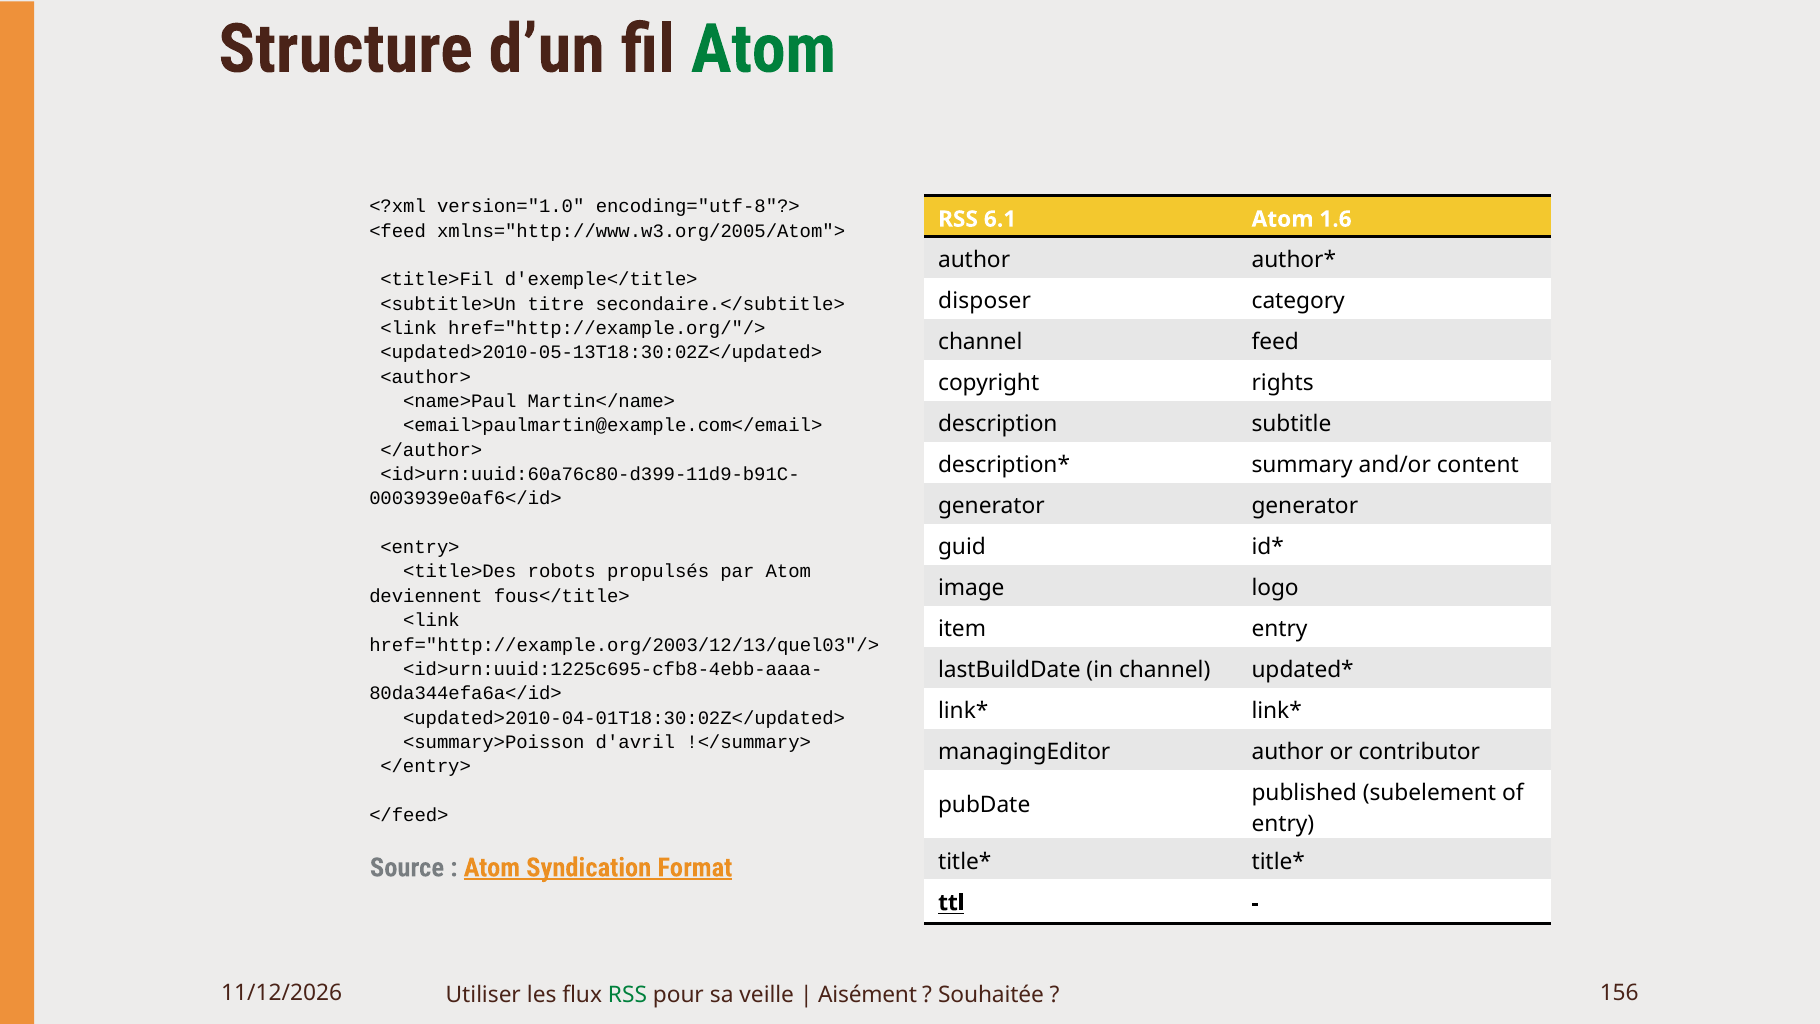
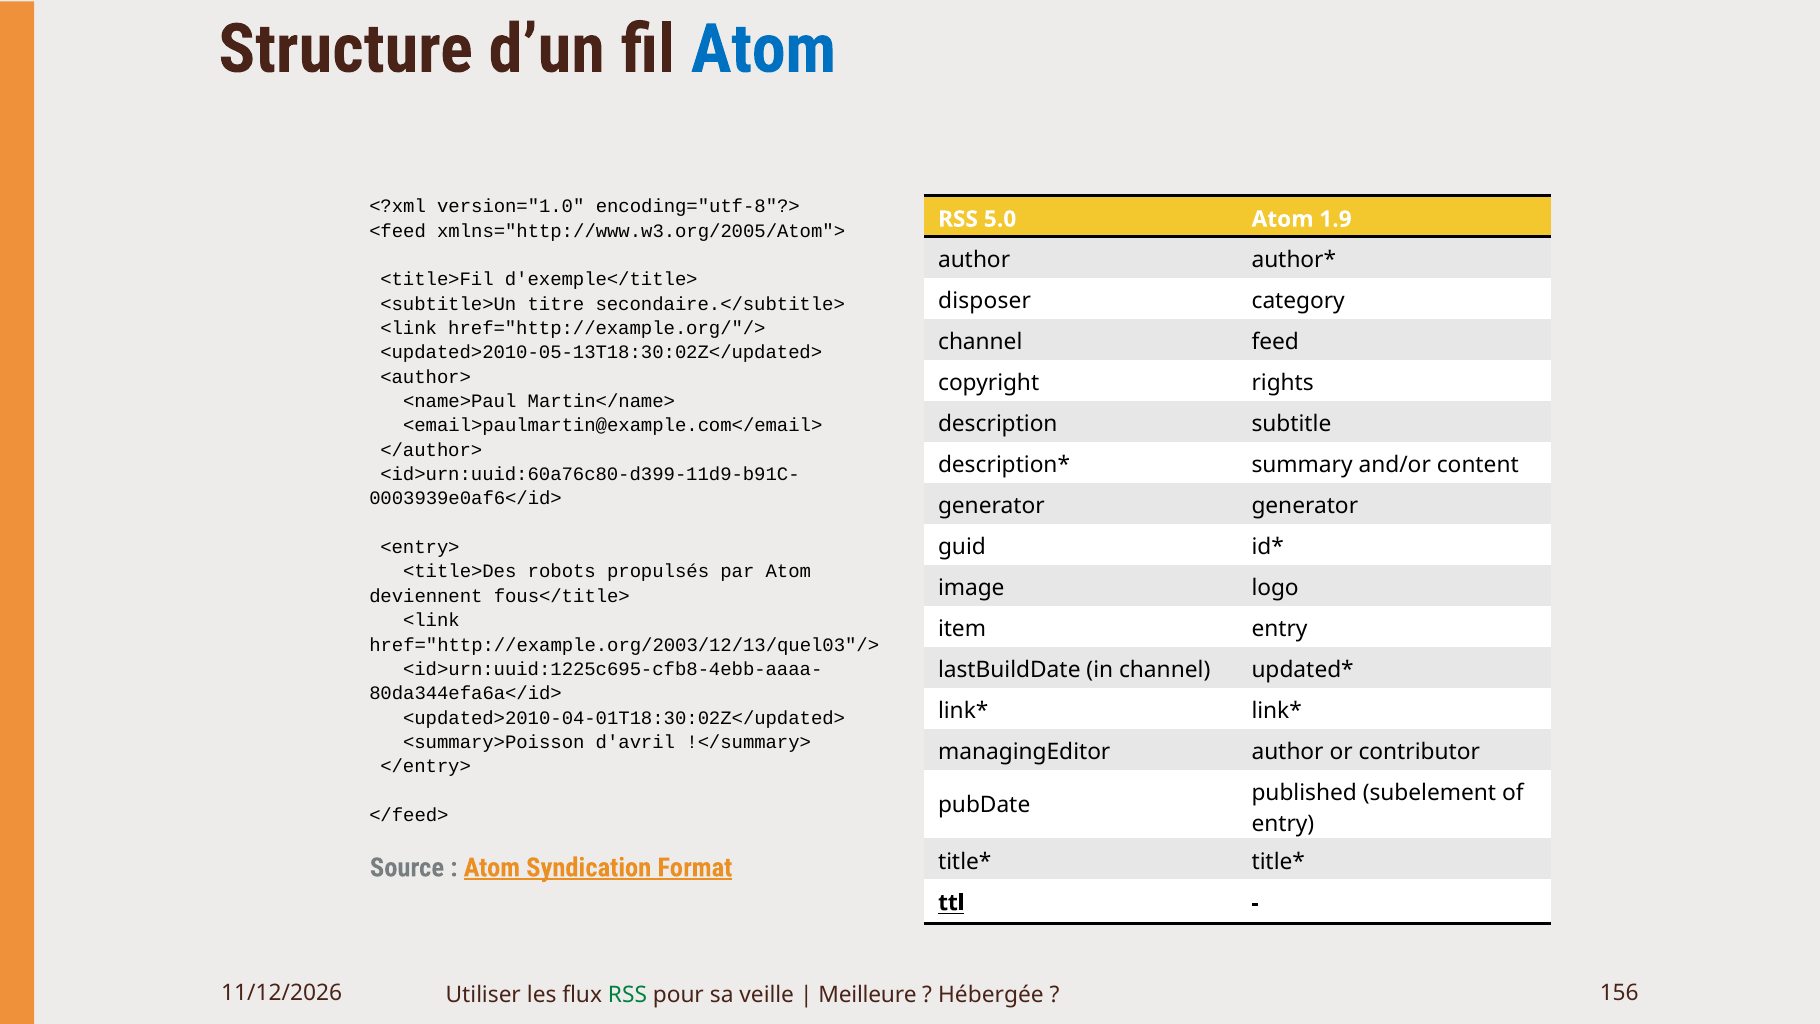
Atom at (763, 49) colour: green -> blue
6.1: 6.1 -> 5.0
1.6: 1.6 -> 1.9
Aisément: Aisément -> Meilleure
Souhaitée: Souhaitée -> Hébergée
